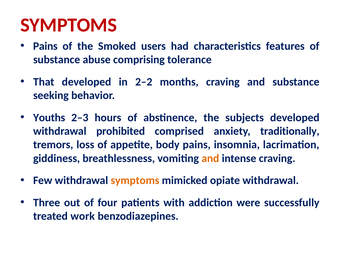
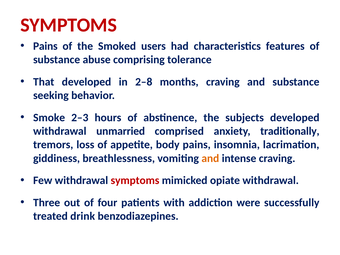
2–2: 2–2 -> 2–8
Youths: Youths -> Smoke
prohibited: prohibited -> unmarried
symptoms at (135, 180) colour: orange -> red
work: work -> drink
